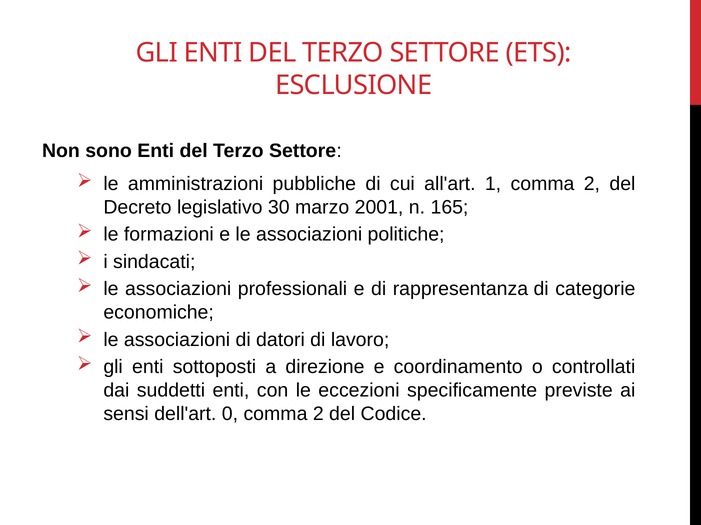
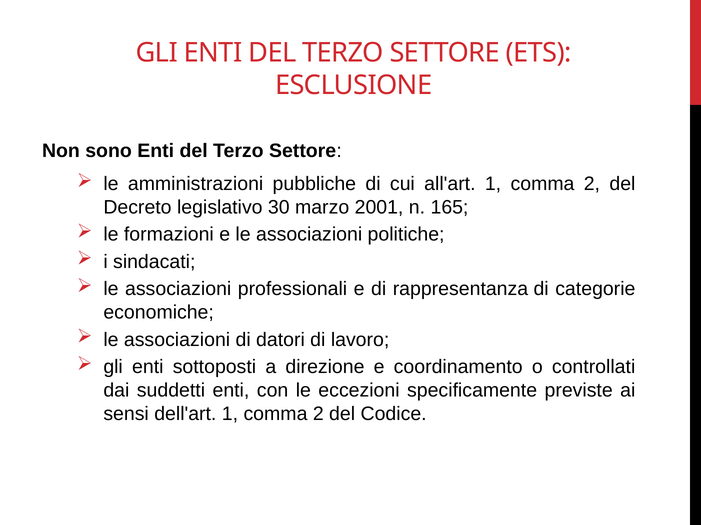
dell'art 0: 0 -> 1
